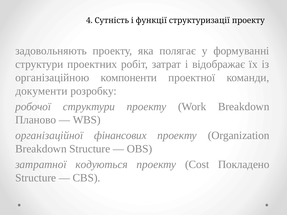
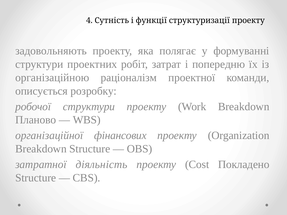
відображає: відображає -> попередню
компоненти: компоненти -> раціоналізм
документи: документи -> описується
кодуються: кодуються -> діяльність
